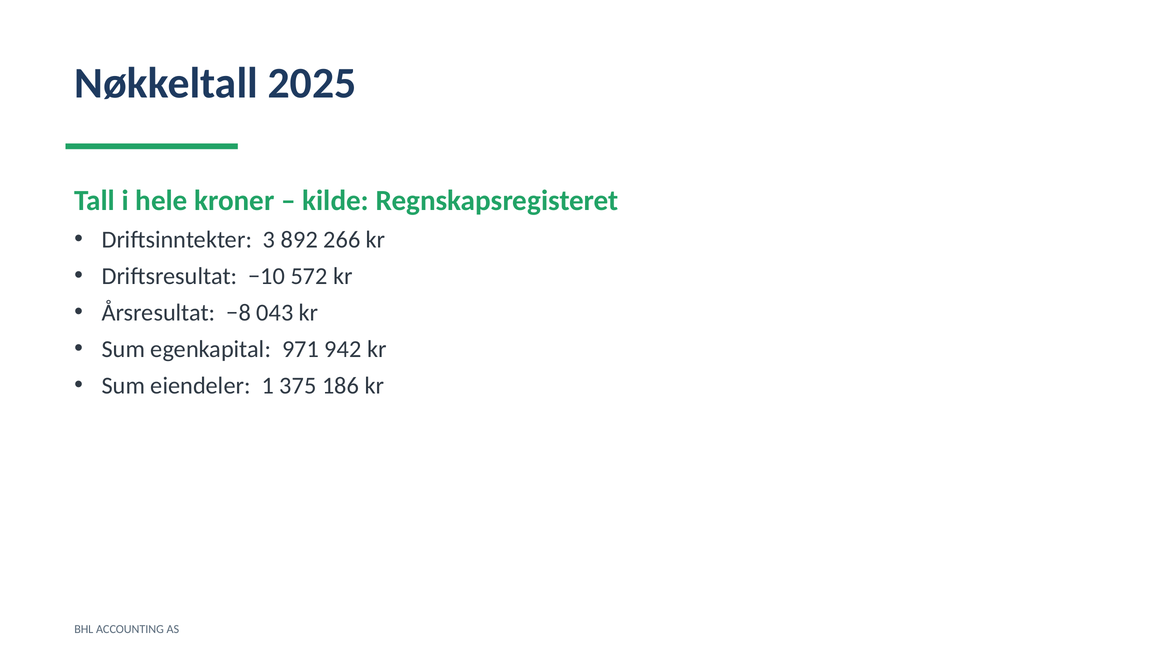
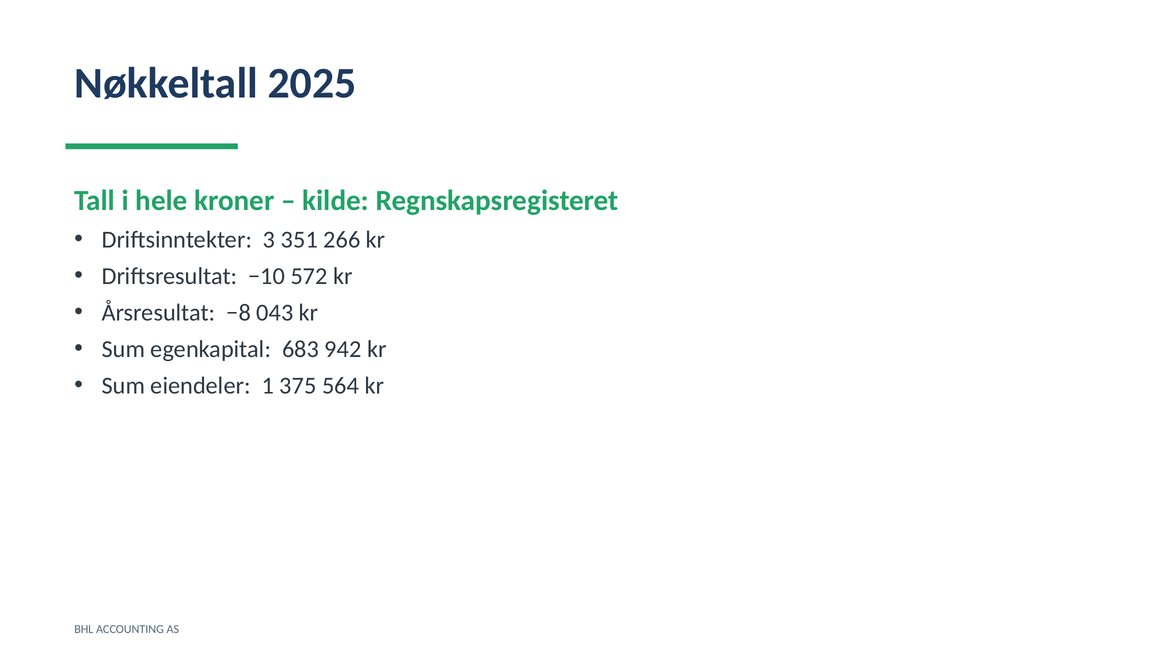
892: 892 -> 351
971: 971 -> 683
186: 186 -> 564
